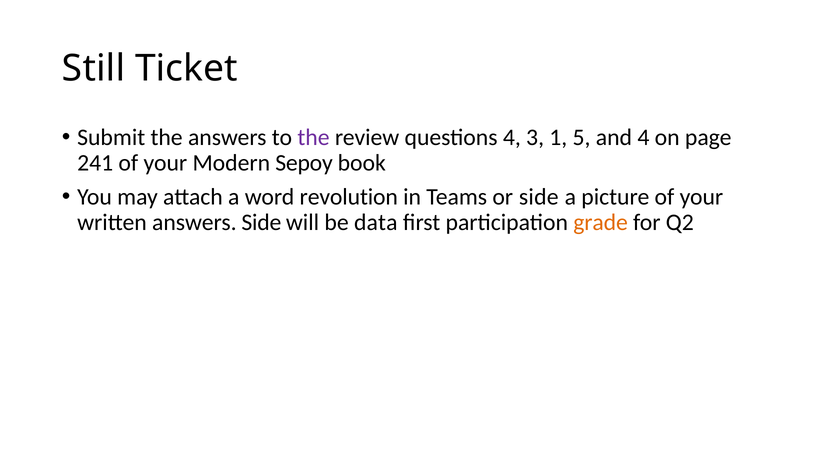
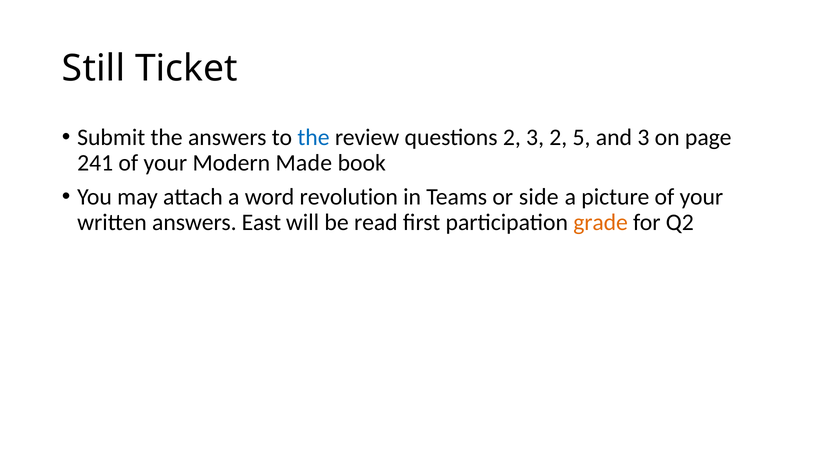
the at (313, 137) colour: purple -> blue
questions 4: 4 -> 2
3 1: 1 -> 2
and 4: 4 -> 3
Sepoy: Sepoy -> Made
answers Side: Side -> East
data: data -> read
